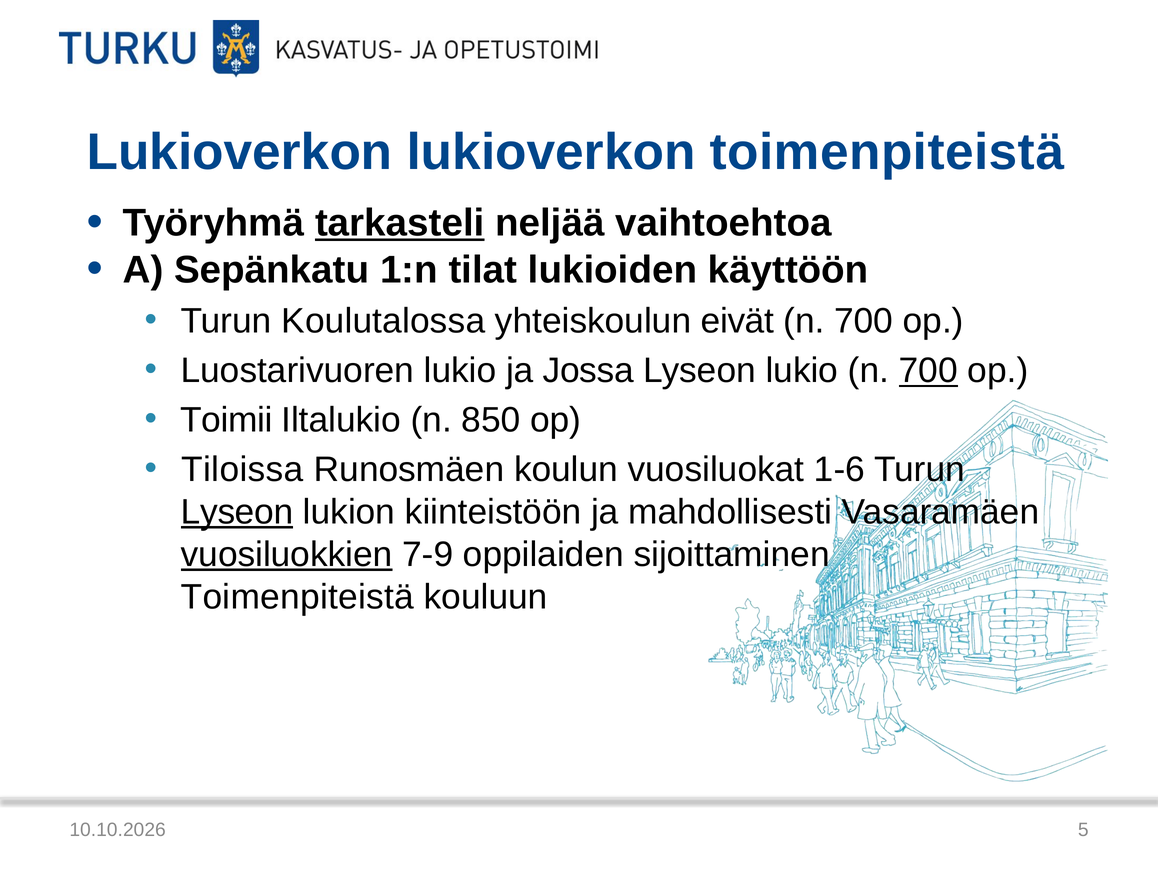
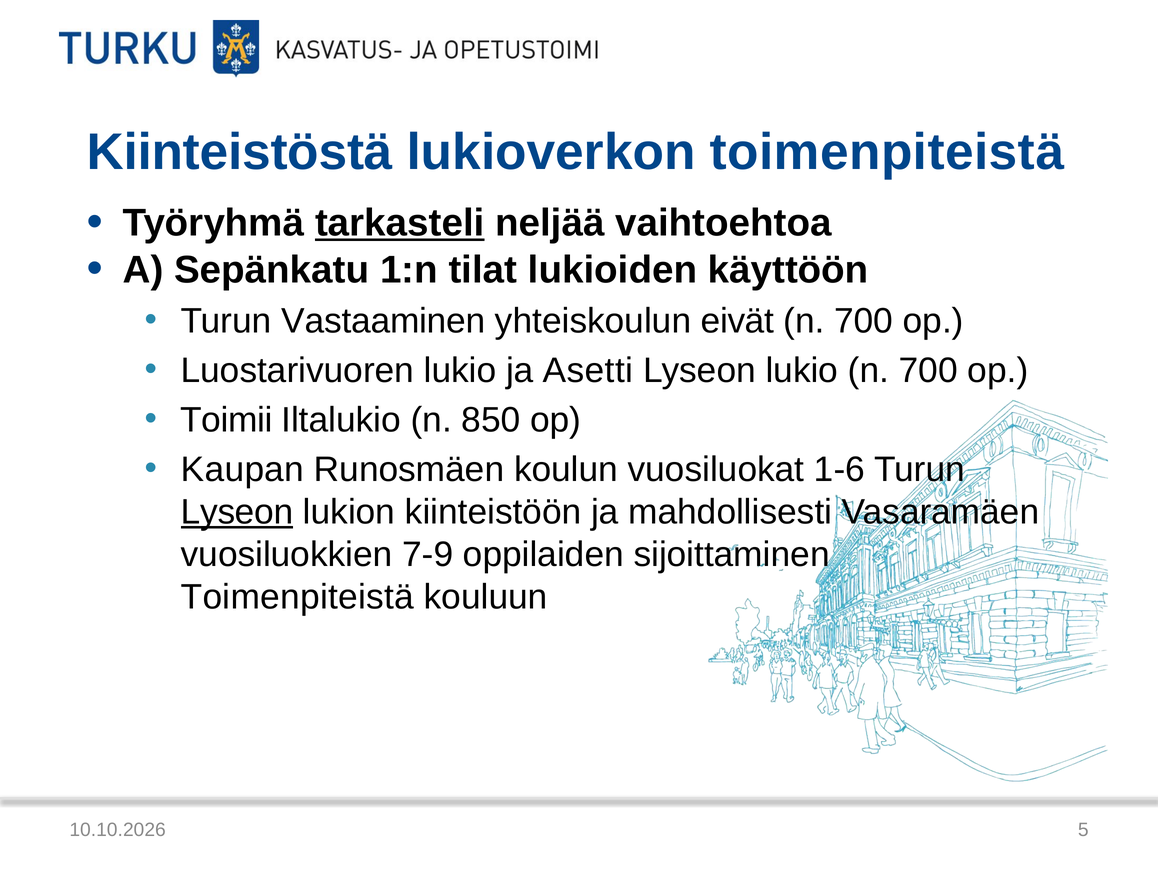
Lukioverkon at (239, 152): Lukioverkon -> Kiinteistöstä
Koulutalossa: Koulutalossa -> Vastaaminen
Jossa: Jossa -> Asetti
700 at (928, 370) underline: present -> none
Tiloissa: Tiloissa -> Kaupan
vuosiluokkien underline: present -> none
